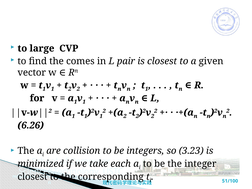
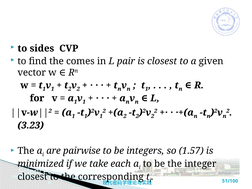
large: large -> sides
6.26: 6.26 -> 3.23
collision: collision -> pairwise
3.23: 3.23 -> 1.57
